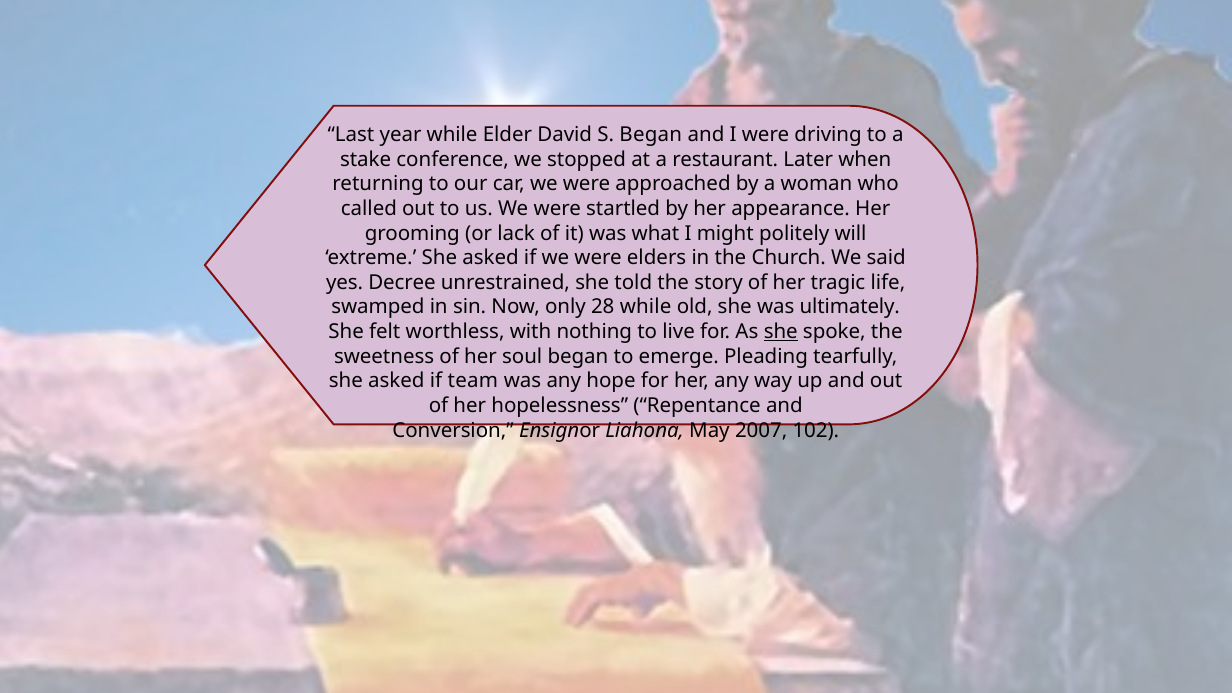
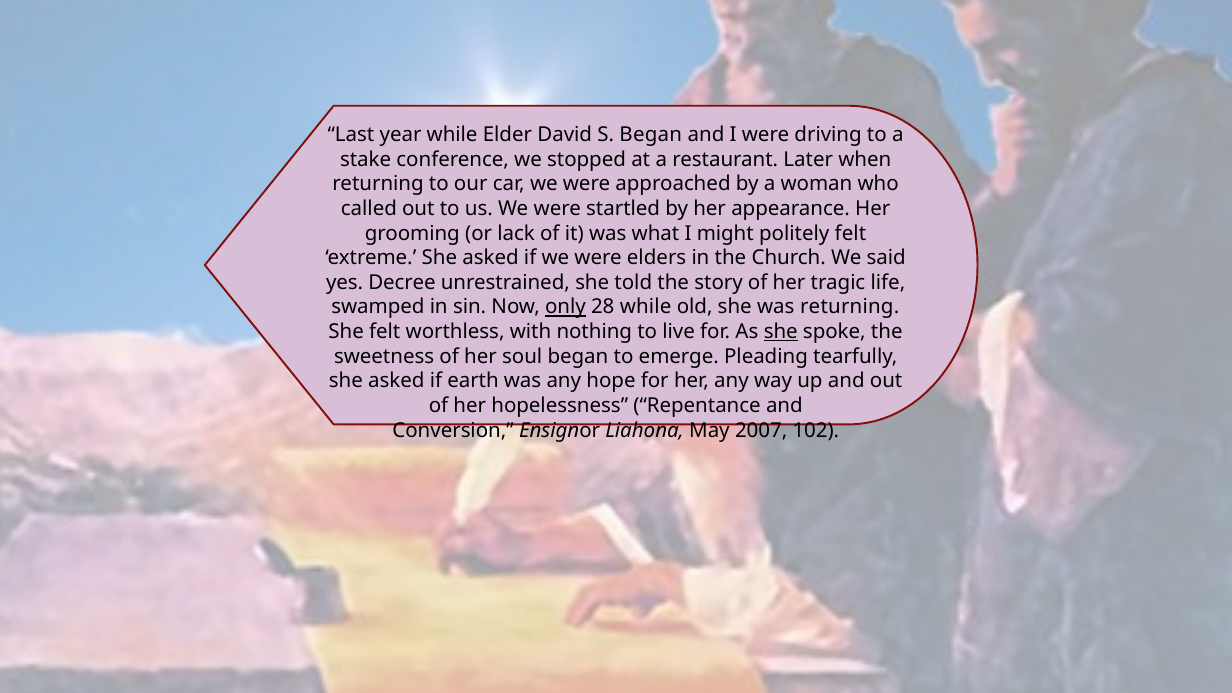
politely will: will -> felt
only underline: none -> present
was ultimately: ultimately -> returning
team: team -> earth
